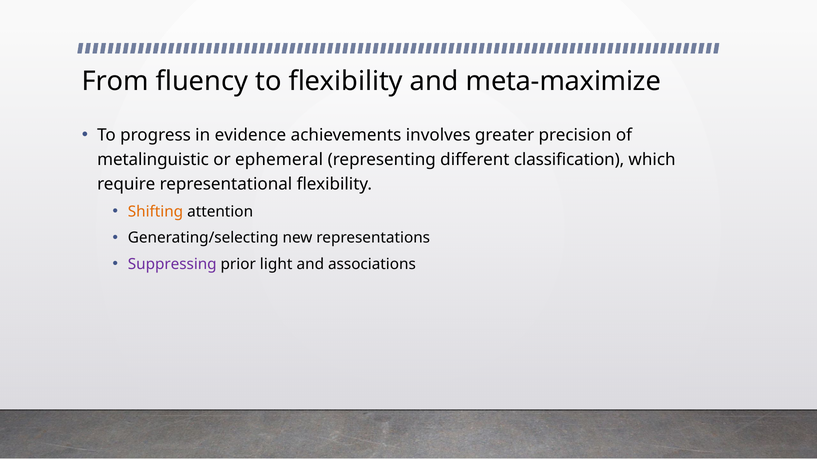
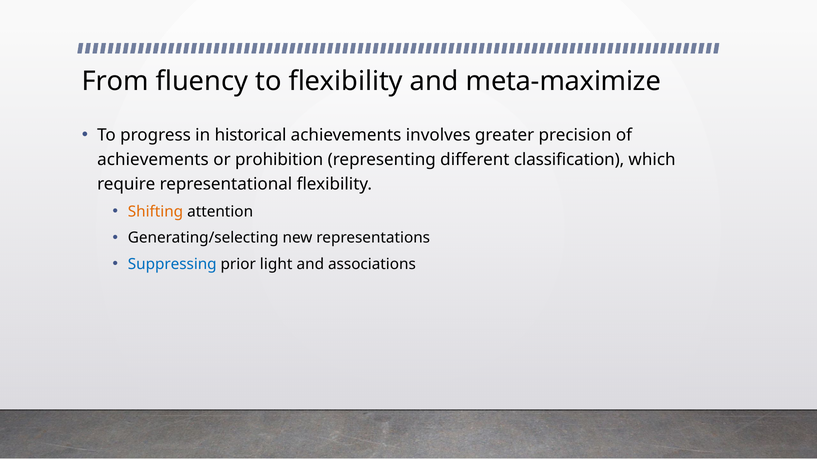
evidence: evidence -> historical
metalinguistic at (153, 160): metalinguistic -> achievements
ephemeral: ephemeral -> prohibition
Suppressing colour: purple -> blue
